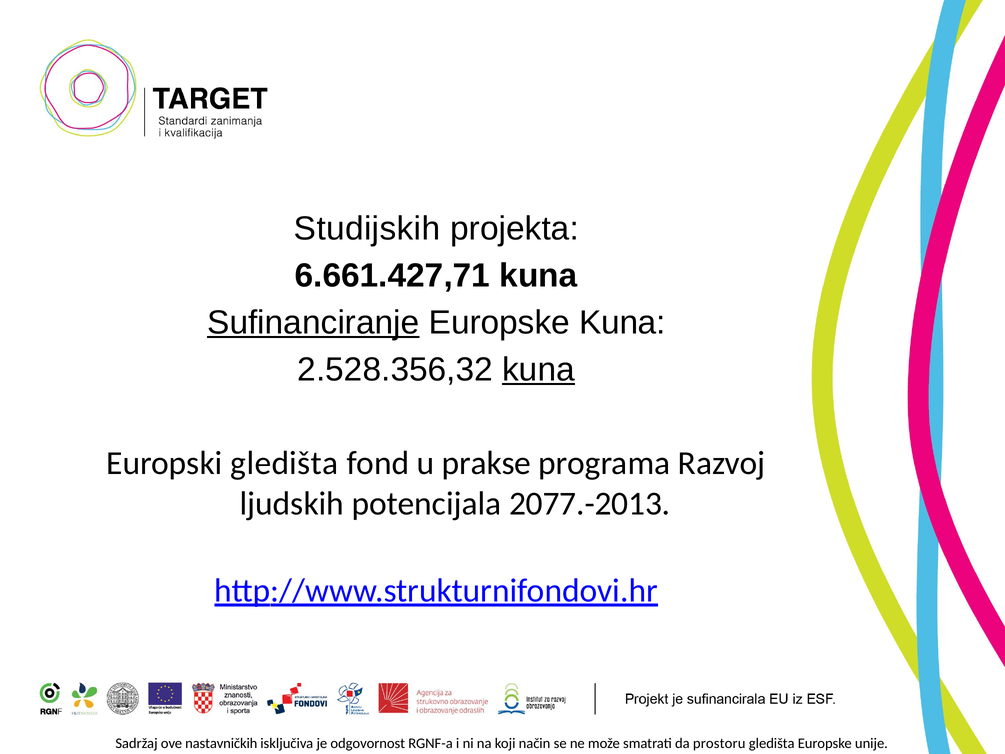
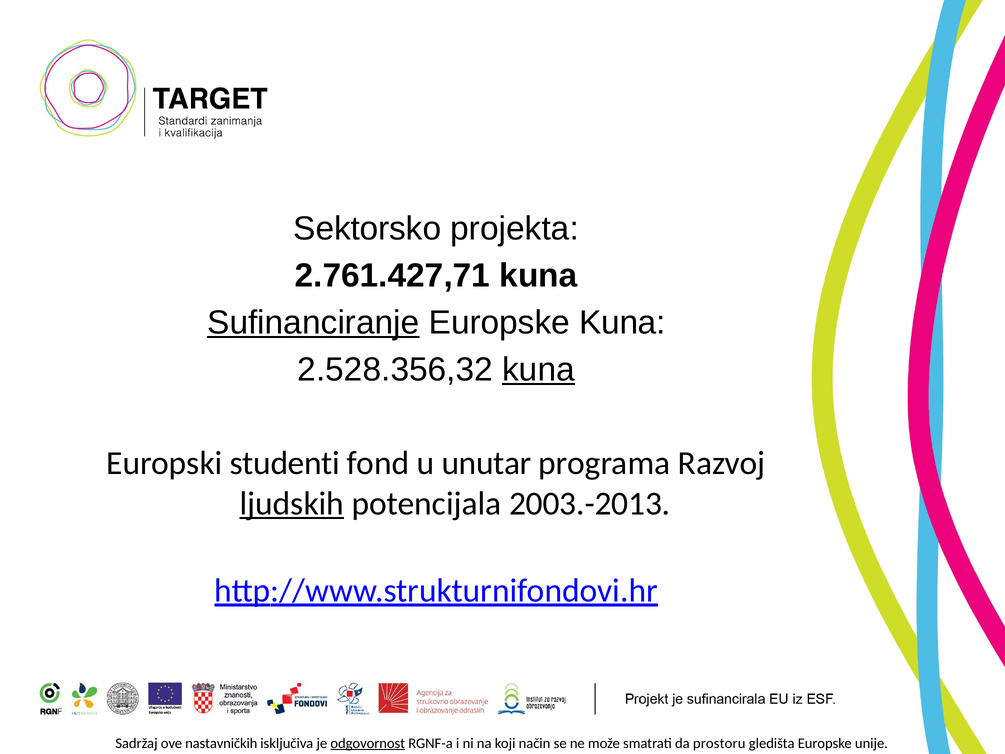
Studijskih: Studijskih -> Sektorsko
6.661.427,71: 6.661.427,71 -> 2.761.427,71
Europski gledišta: gledišta -> studenti
prakse: prakse -> unutar
ljudskih underline: none -> present
2077.-2013: 2077.-2013 -> 2003.-2013
odgovornost underline: none -> present
